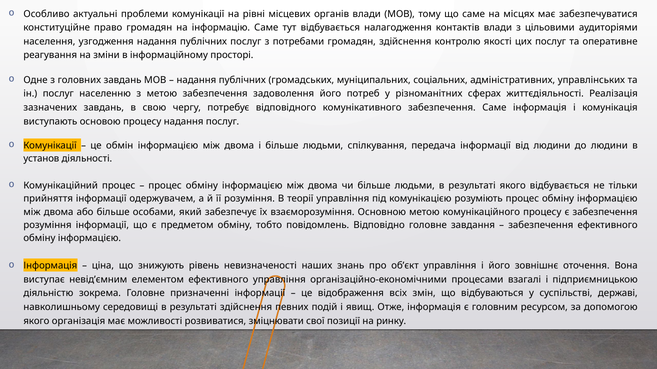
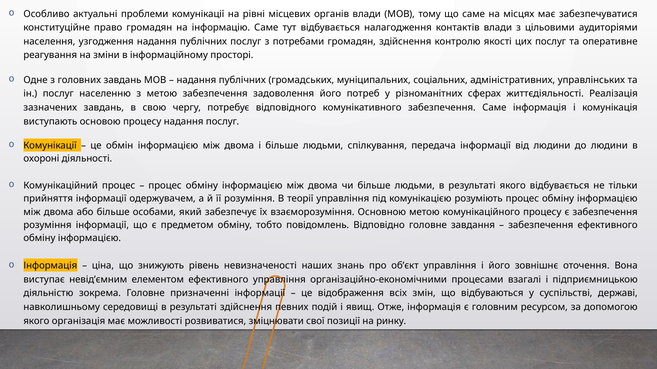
установ: установ -> охороні
